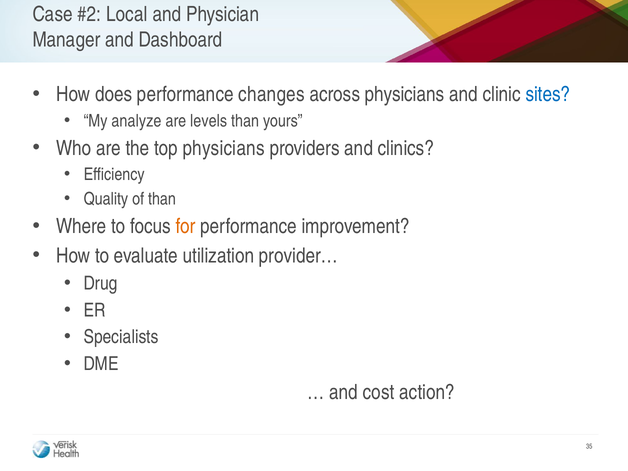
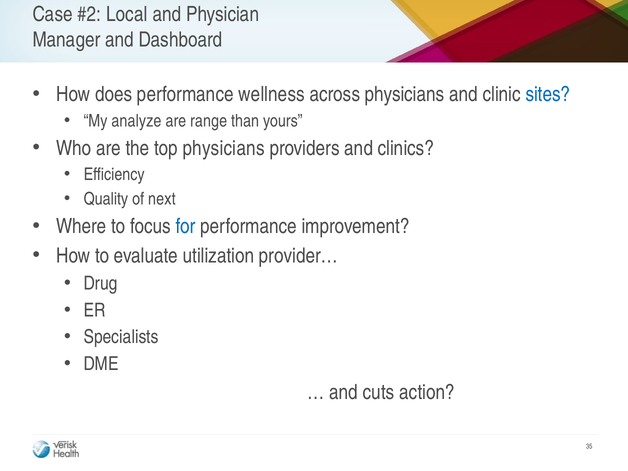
changes: changes -> wellness
levels: levels -> range
of than: than -> next
for colour: orange -> blue
cost: cost -> cuts
